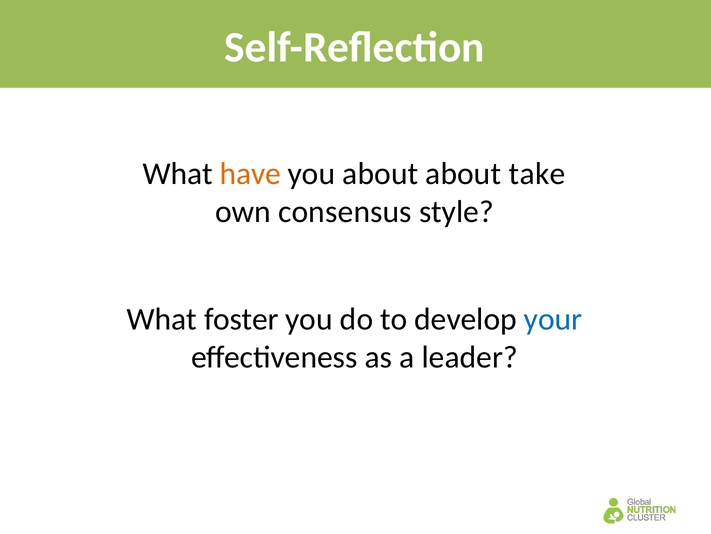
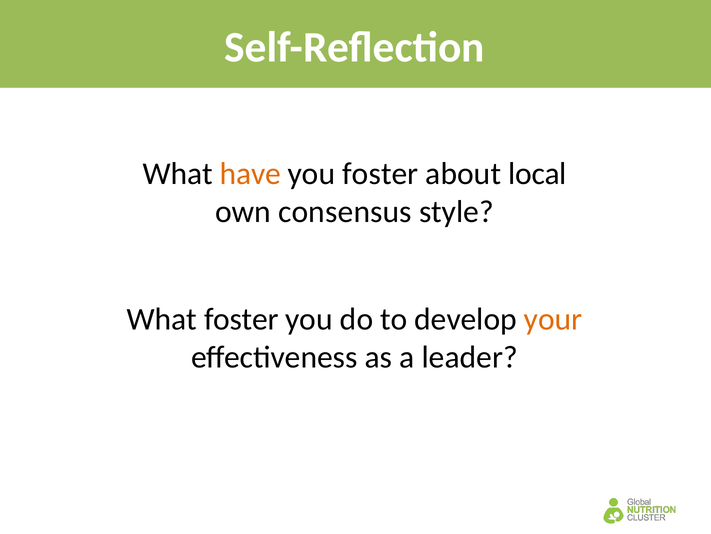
you about: about -> foster
take: take -> local
your colour: blue -> orange
